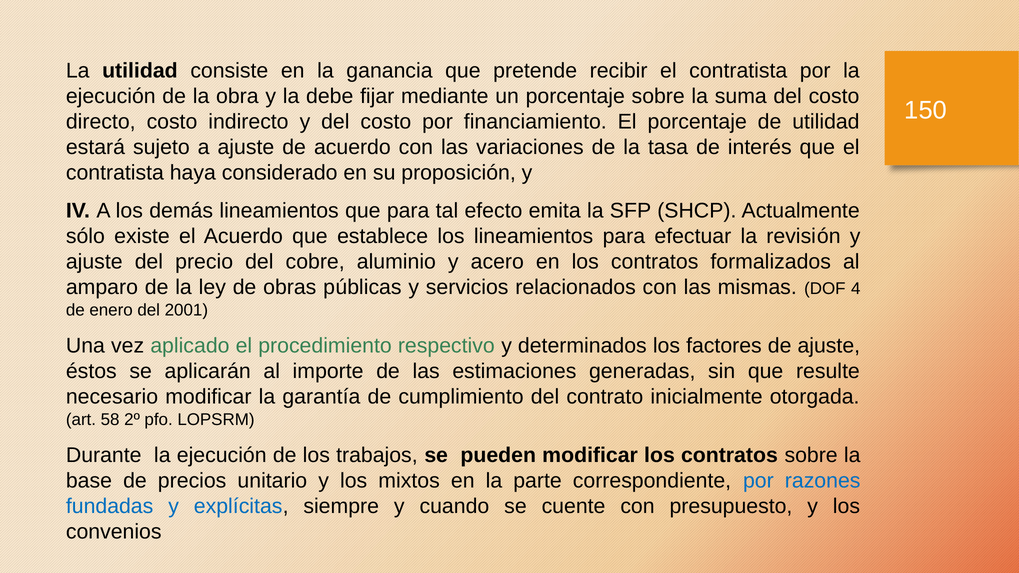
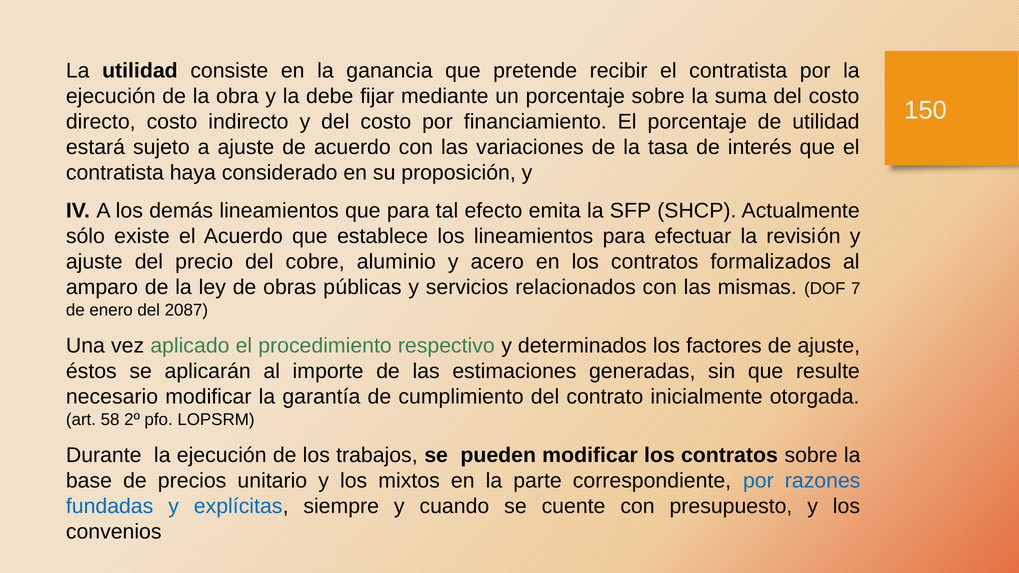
4: 4 -> 7
2001: 2001 -> 2087
